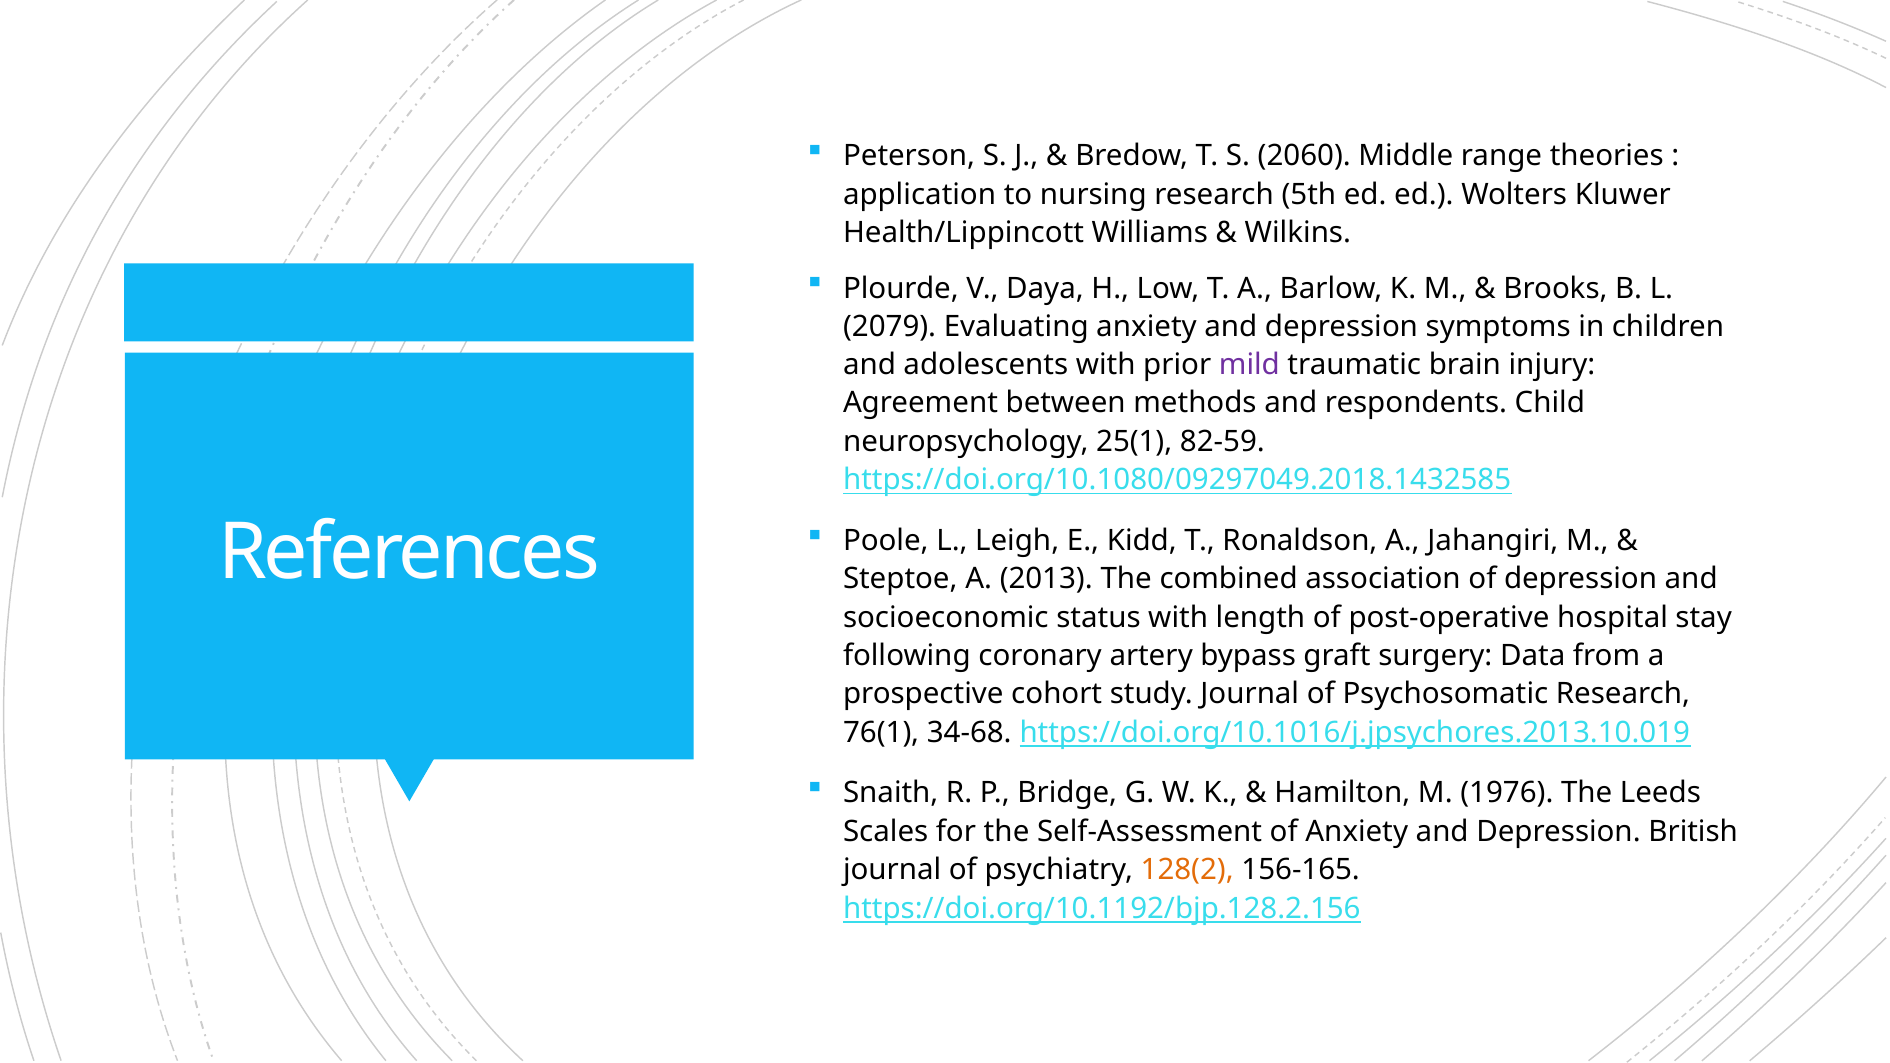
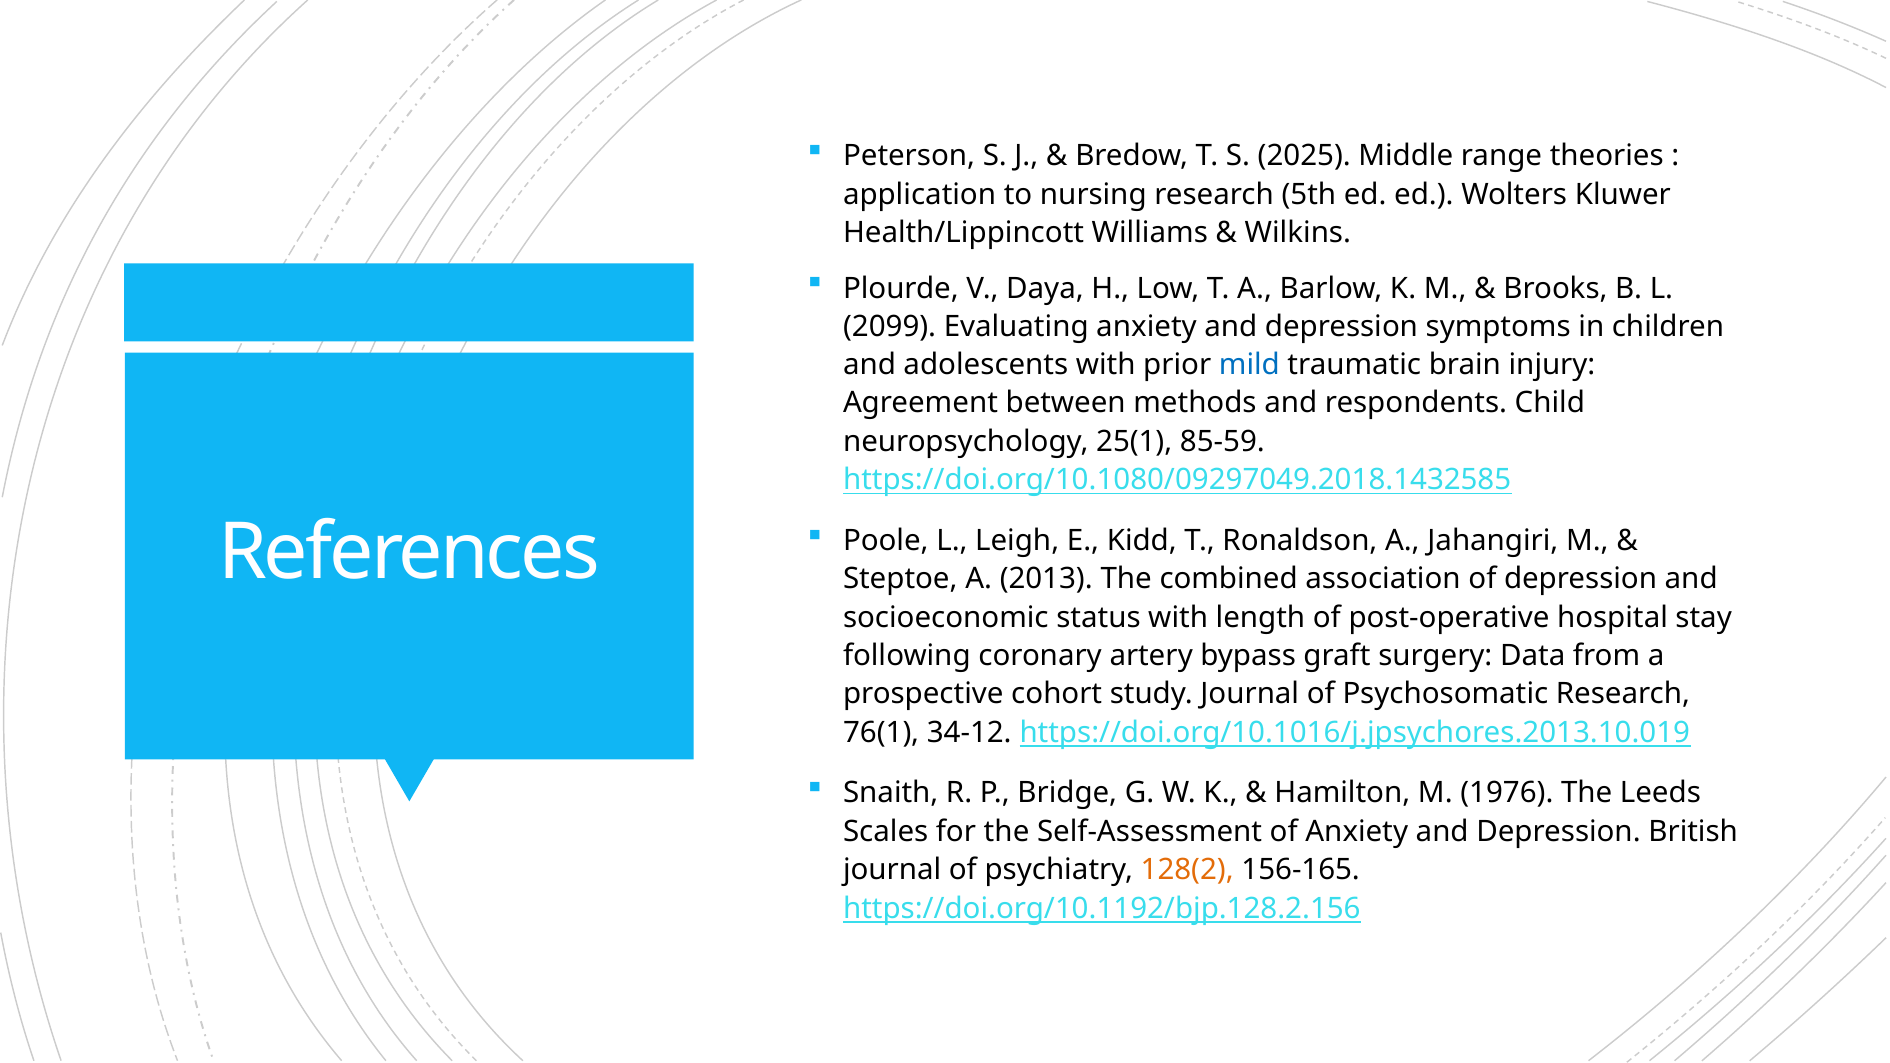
2060: 2060 -> 2025
2079: 2079 -> 2099
mild colour: purple -> blue
82-59: 82-59 -> 85-59
34-68: 34-68 -> 34-12
